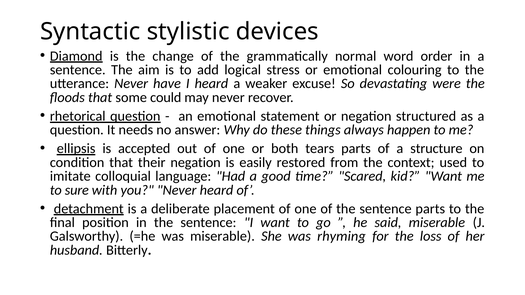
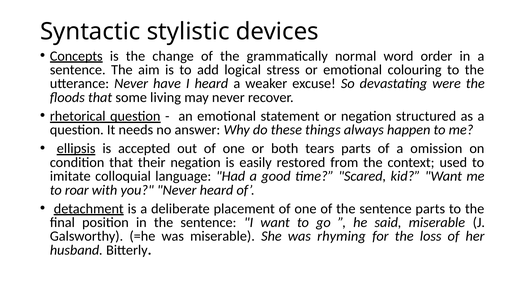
Diamond: Diamond -> Concepts
could: could -> living
structure: structure -> omission
sure: sure -> roar
